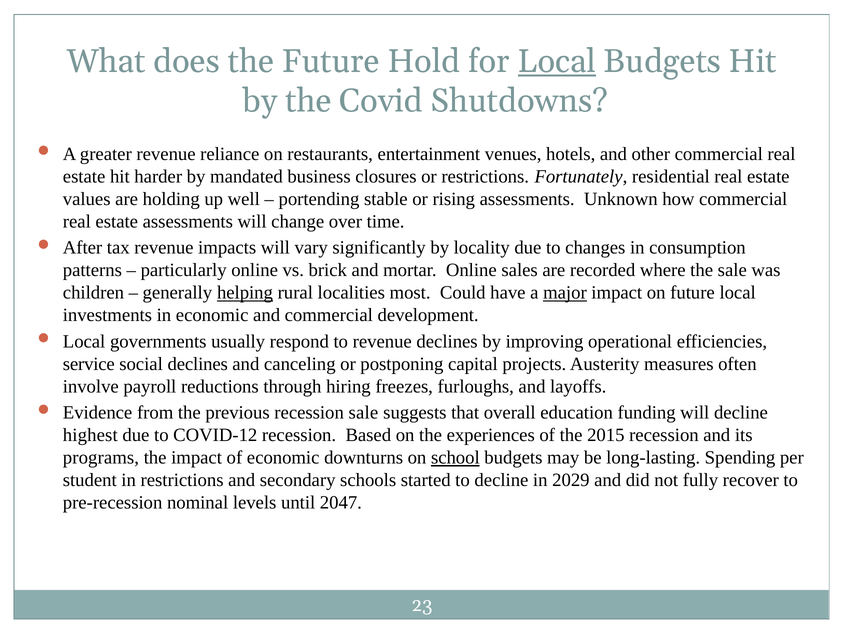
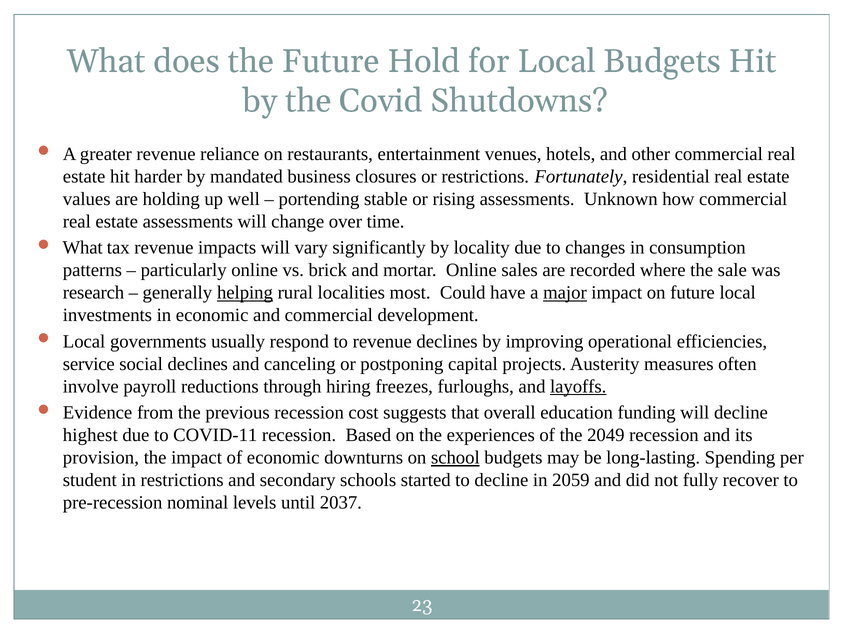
Local at (557, 61) underline: present -> none
After at (83, 248): After -> What
children: children -> research
layoffs underline: none -> present
recession sale: sale -> cost
COVID-12: COVID-12 -> COVID-11
2015: 2015 -> 2049
programs: programs -> provision
2029: 2029 -> 2059
2047: 2047 -> 2037
